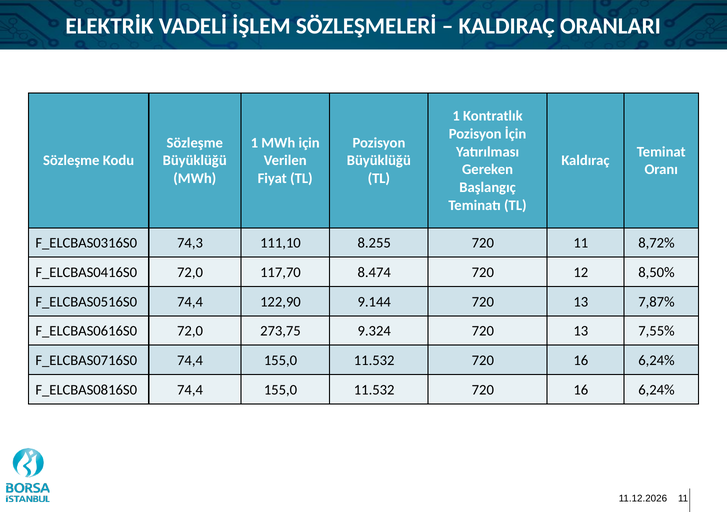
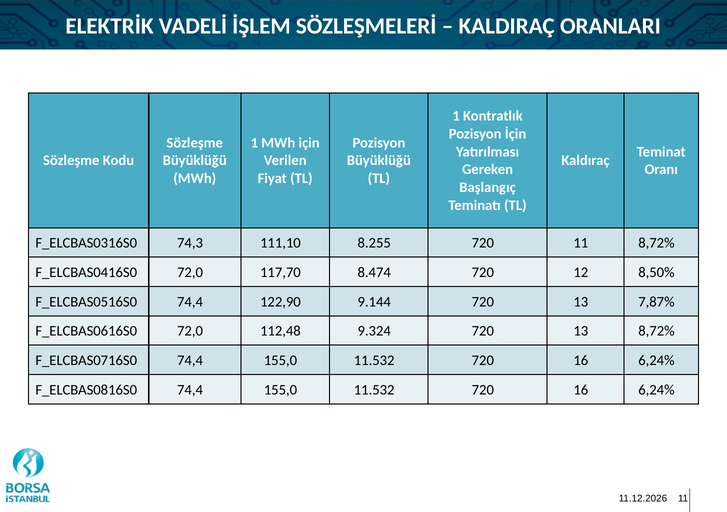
273,75: 273,75 -> 112,48
13 7,55%: 7,55% -> 8,72%
